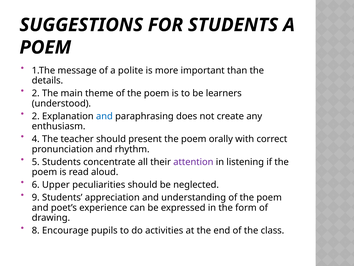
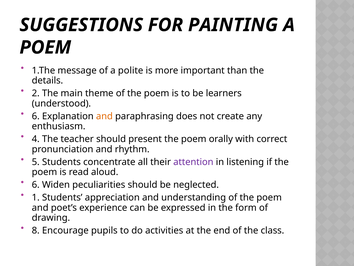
FOR STUDENTS: STUDENTS -> PAINTING
2 at (36, 116): 2 -> 6
and at (104, 116) colour: blue -> orange
Upper: Upper -> Widen
9: 9 -> 1
